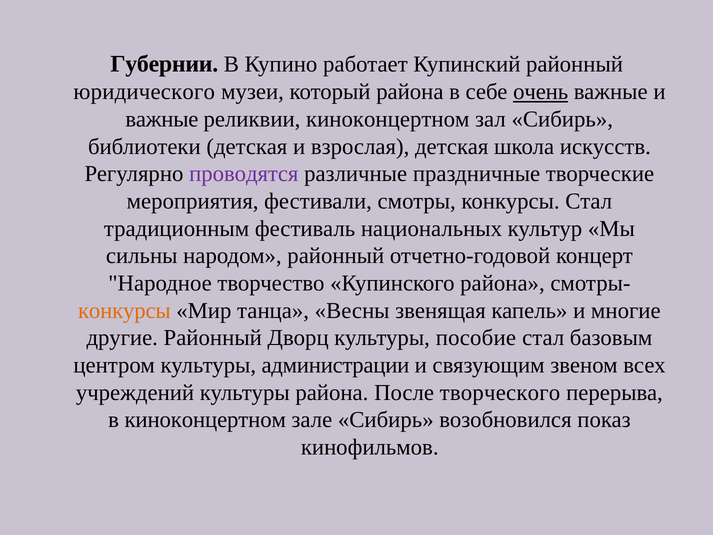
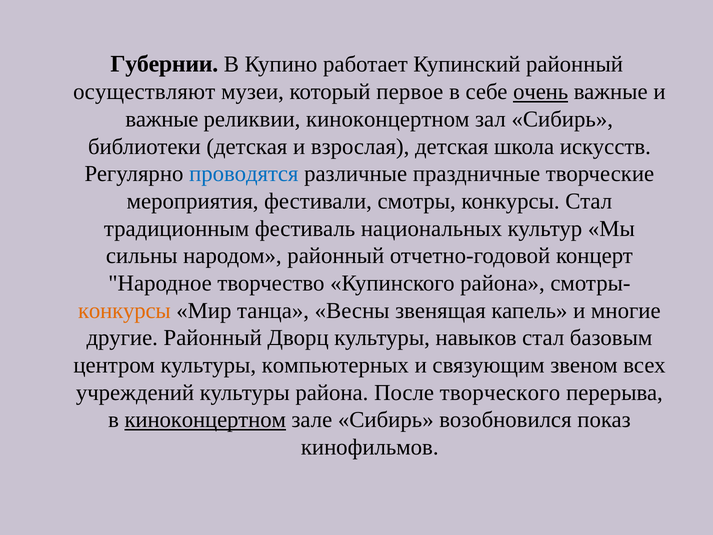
юридического: юридического -> осуществляют
который района: района -> первое
проводятся colour: purple -> blue
пособие: пособие -> навыков
администрации: администрации -> компьютерных
киноконцертном at (205, 420) underline: none -> present
